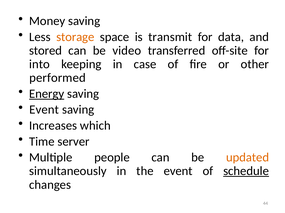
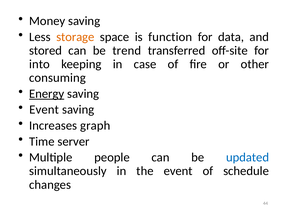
transmit: transmit -> function
video: video -> trend
performed: performed -> consuming
which: which -> graph
updated colour: orange -> blue
schedule underline: present -> none
